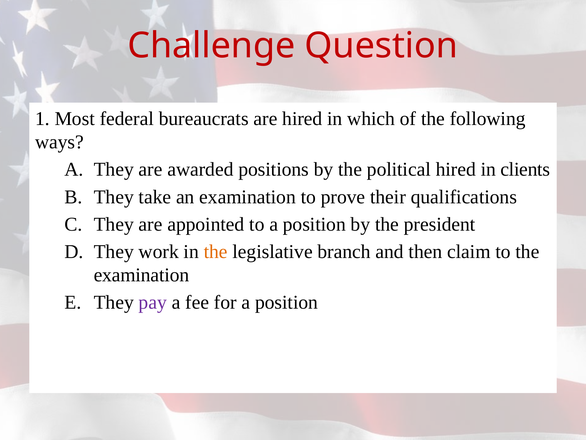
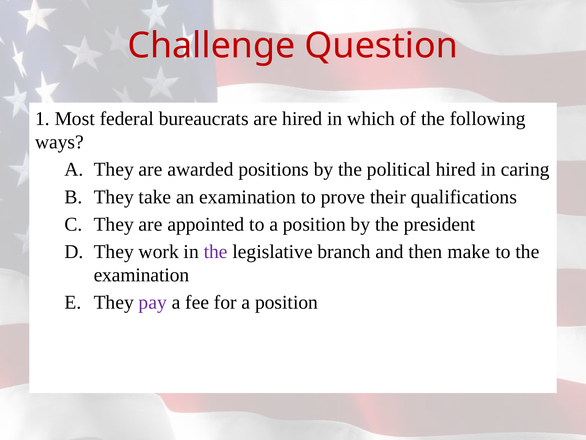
clients: clients -> caring
the at (216, 251) colour: orange -> purple
claim: claim -> make
